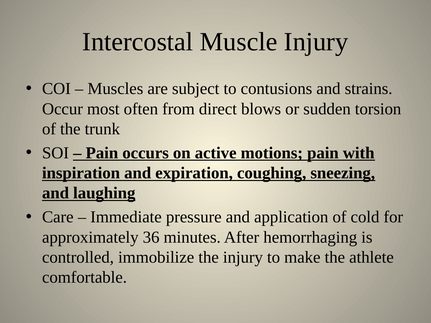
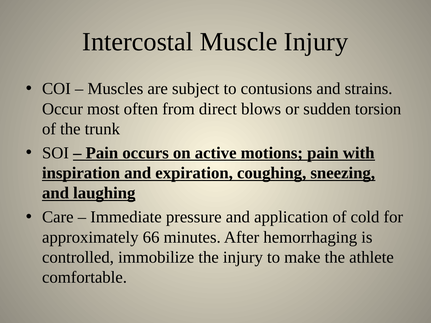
36: 36 -> 66
